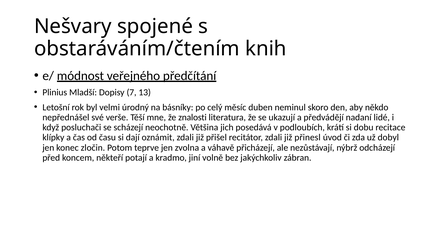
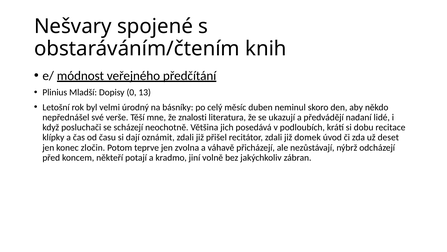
7: 7 -> 0
přinesl: přinesl -> domek
dobyl: dobyl -> deset
